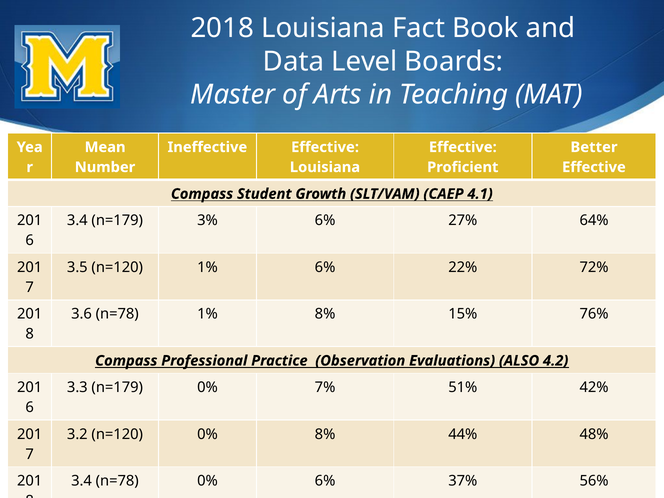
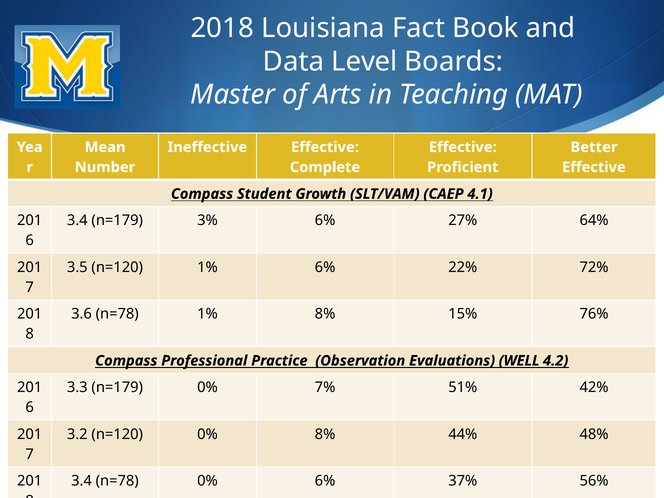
Louisiana at (325, 167): Louisiana -> Complete
ALSO: ALSO -> WELL
